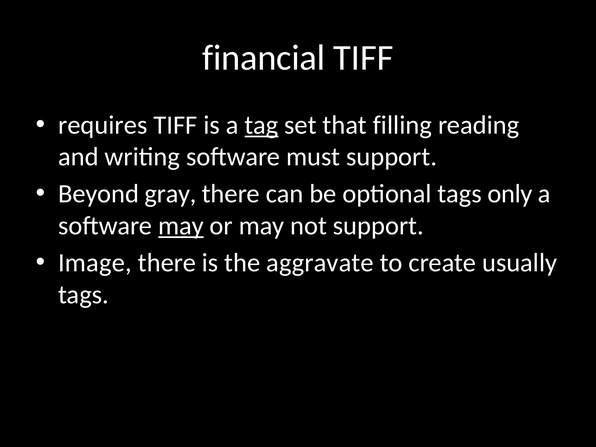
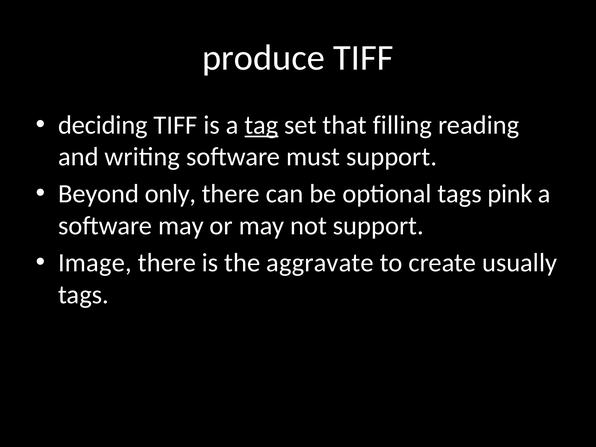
financial: financial -> produce
requires: requires -> deciding
gray: gray -> only
only: only -> pink
may at (181, 226) underline: present -> none
